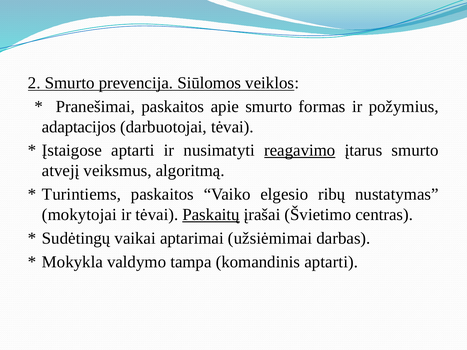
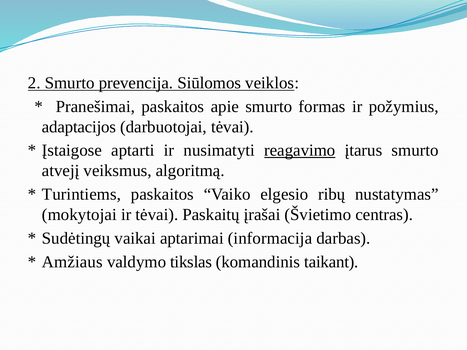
Paskaitų underline: present -> none
užsiėmimai: užsiėmimai -> informacija
Mokykla: Mokykla -> Amžiaus
tampa: tampa -> tikslas
komandinis aptarti: aptarti -> taikant
